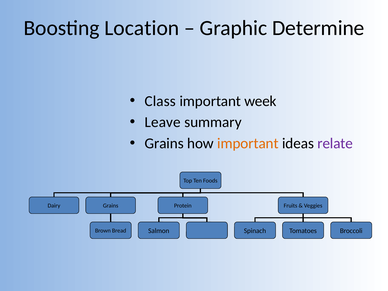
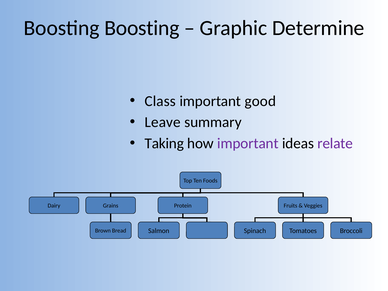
Boosting Location: Location -> Boosting
week: week -> good
Grains at (164, 143): Grains -> Taking
important at (248, 143) colour: orange -> purple
